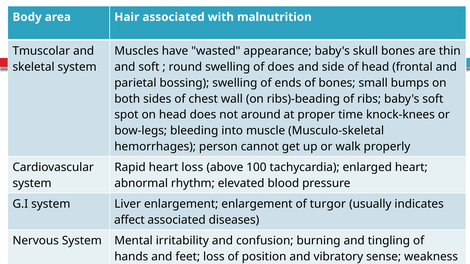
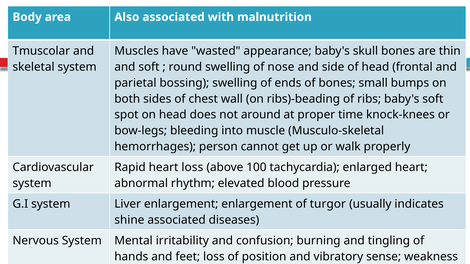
Hair: Hair -> Also
of does: does -> nose
affect: affect -> shine
